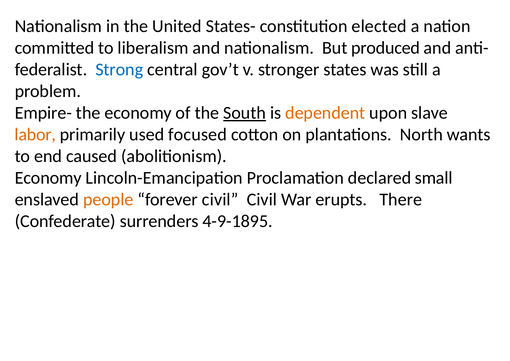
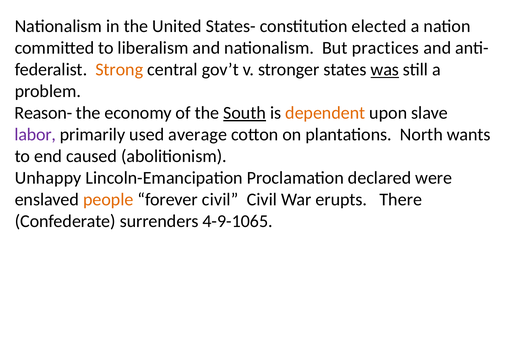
produced: produced -> practices
Strong colour: blue -> orange
was underline: none -> present
Empire-: Empire- -> Reason-
labor colour: orange -> purple
focused: focused -> average
Economy at (48, 178): Economy -> Unhappy
small: small -> were
4-9-1895: 4-9-1895 -> 4-9-1065
